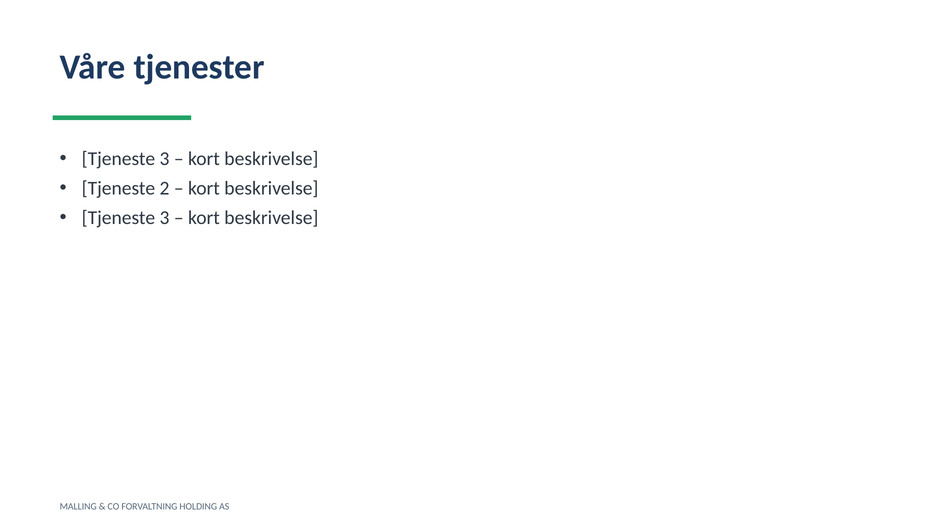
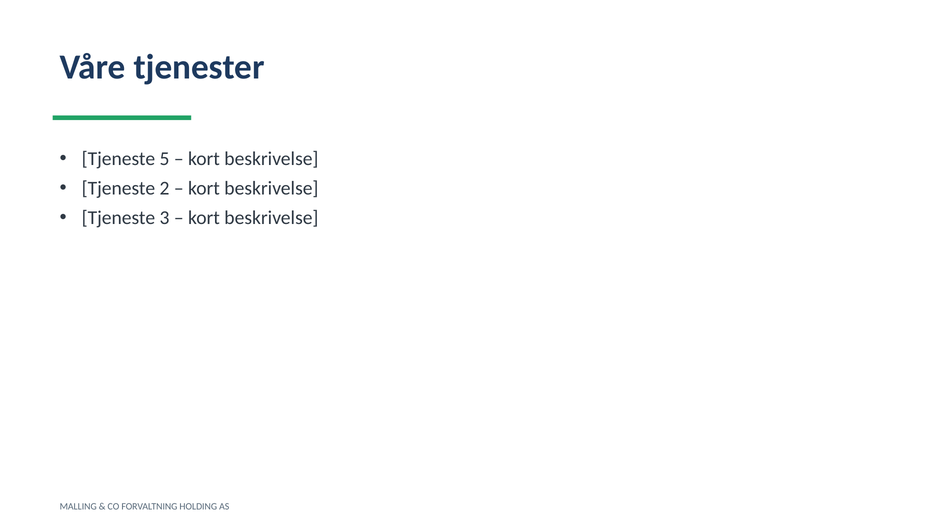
3 at (164, 159): 3 -> 5
